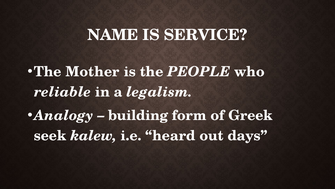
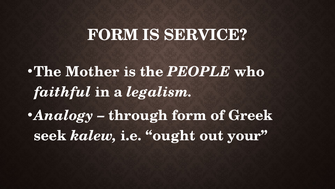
NAME at (113, 35): NAME -> FORM
reliable: reliable -> faithful
building: building -> through
heard: heard -> ought
days: days -> your
